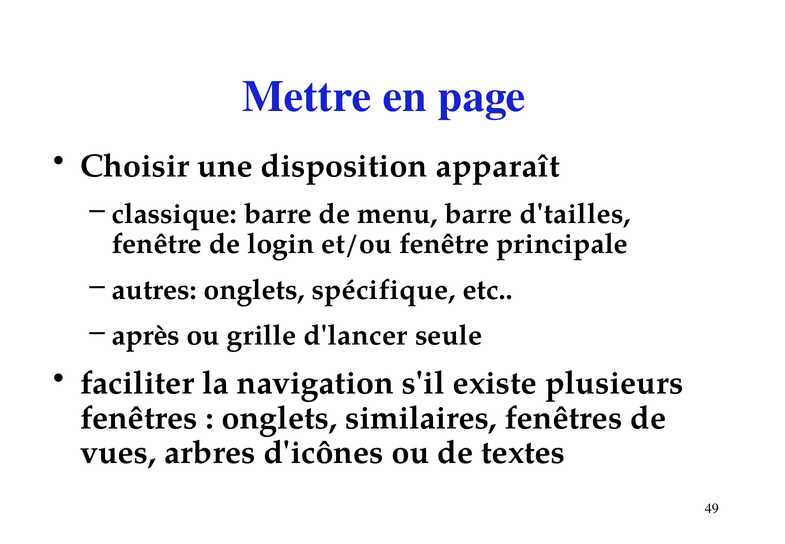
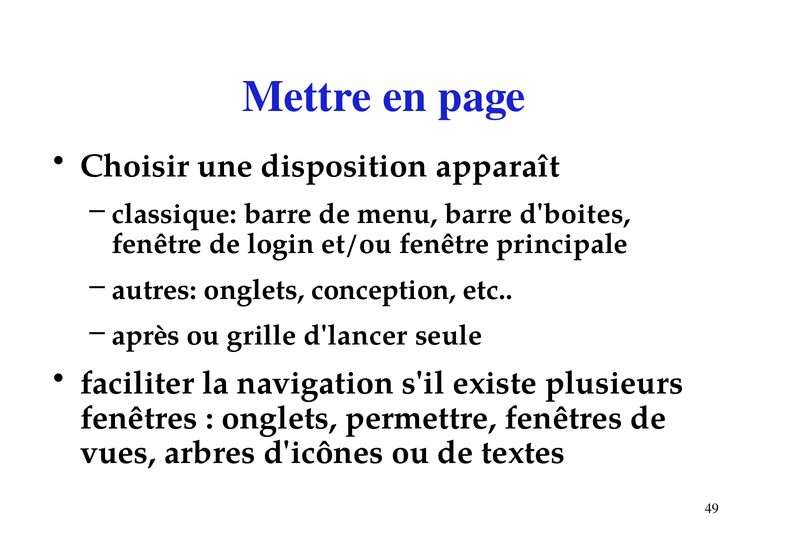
d'tailles: d'tailles -> d'boites
spécifique: spécifique -> conception
similaires: similaires -> permettre
